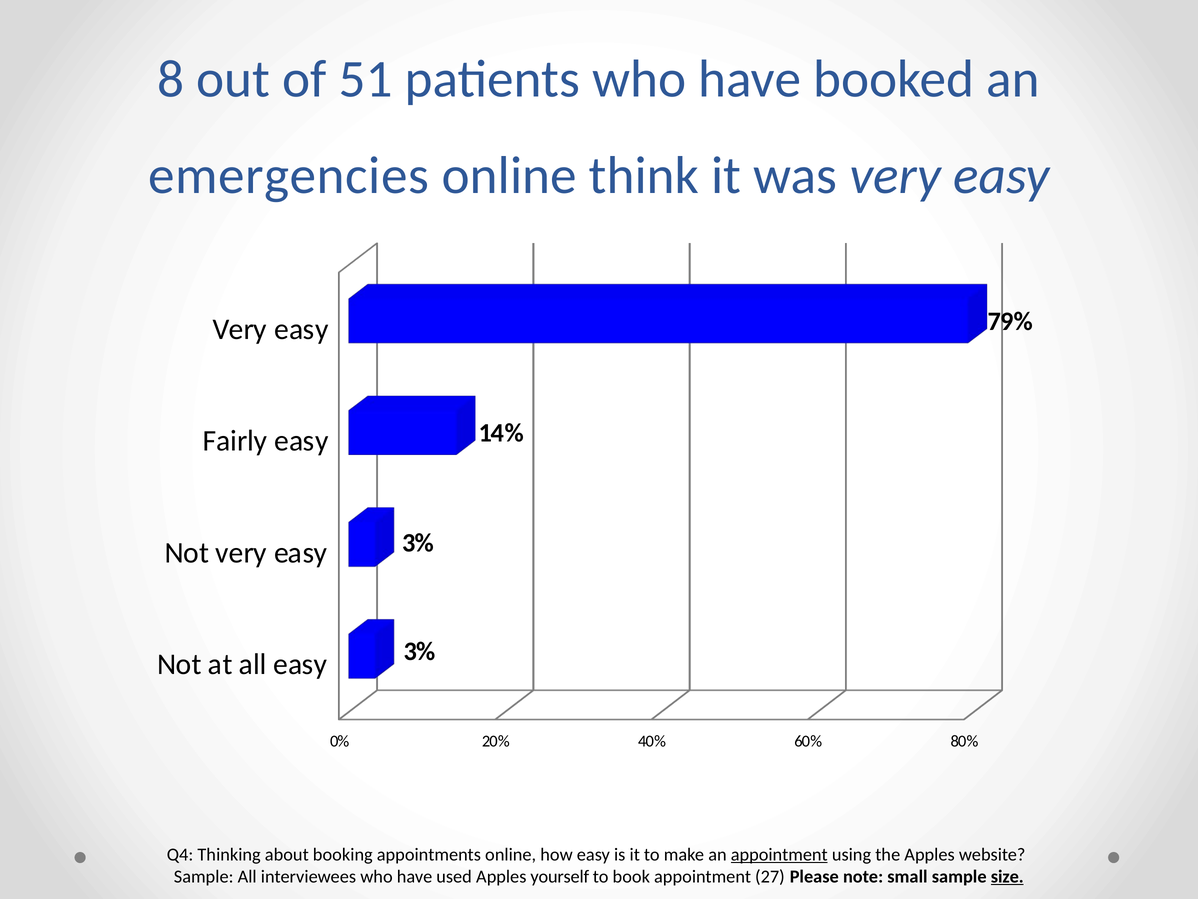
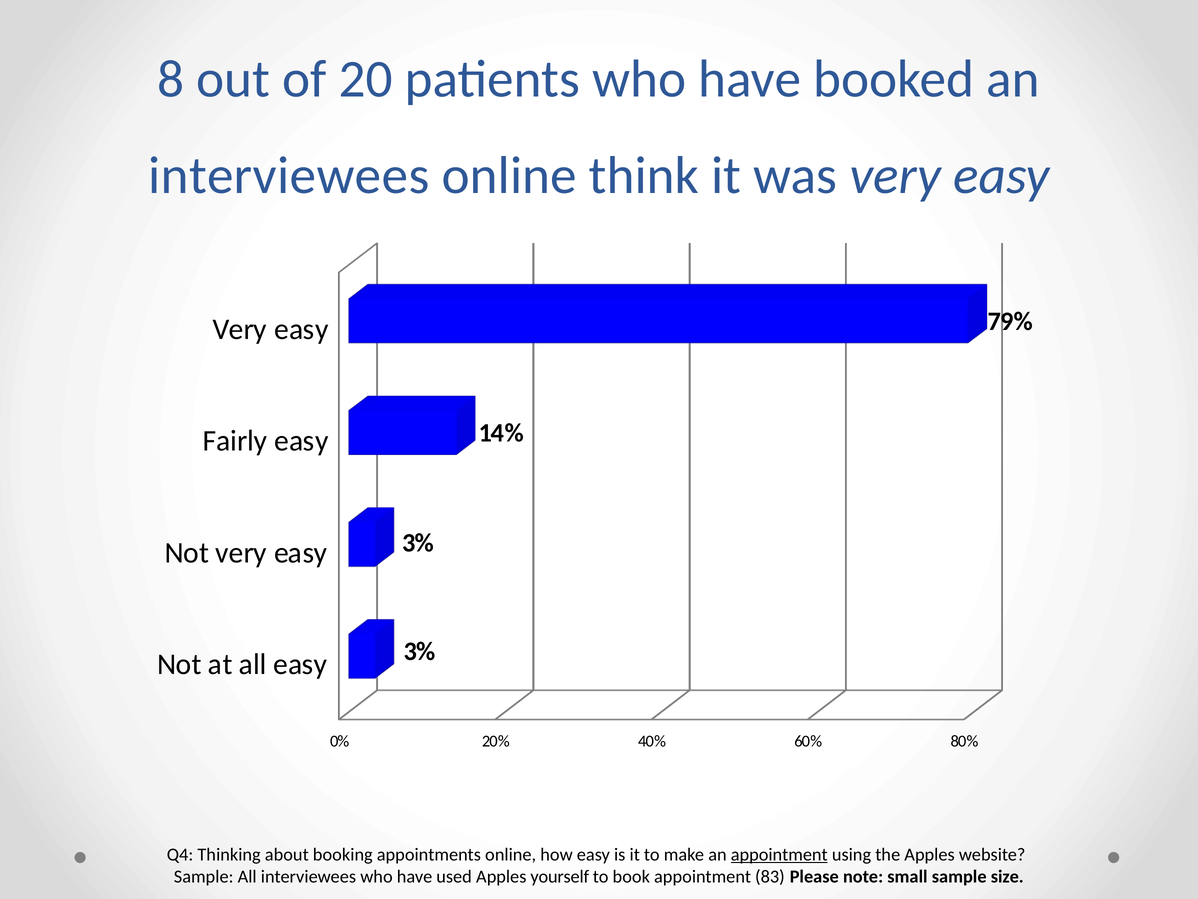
51: 51 -> 20
emergencies at (289, 175): emergencies -> interviewees
27: 27 -> 83
size underline: present -> none
